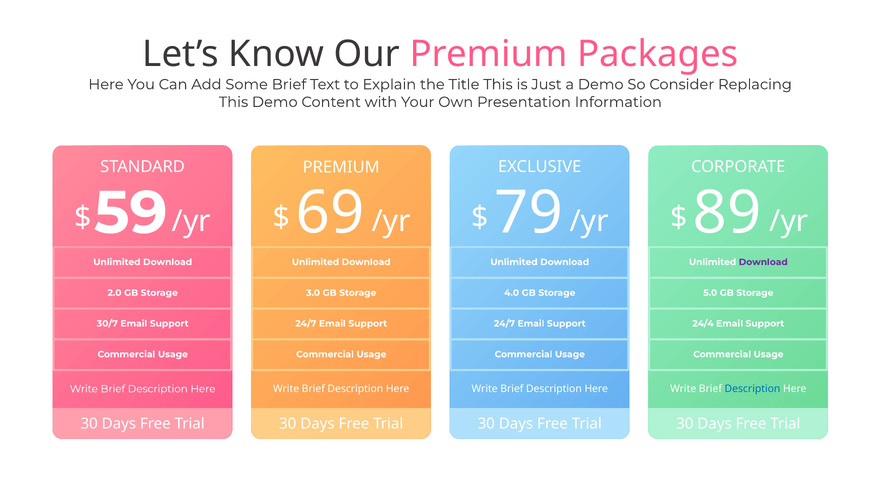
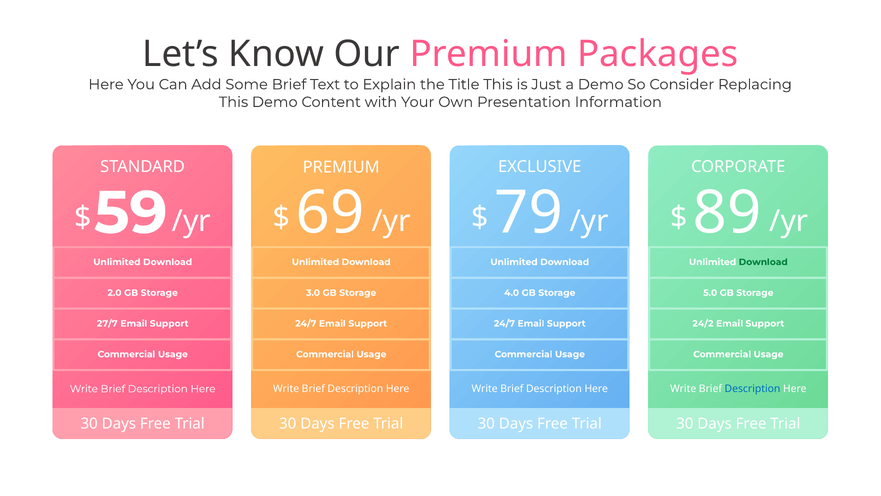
Download at (763, 262) colour: purple -> green
30/7: 30/7 -> 27/7
24/4: 24/4 -> 24/2
